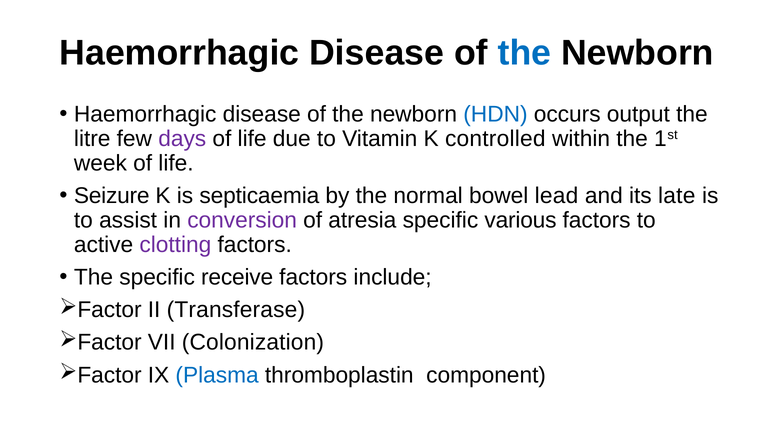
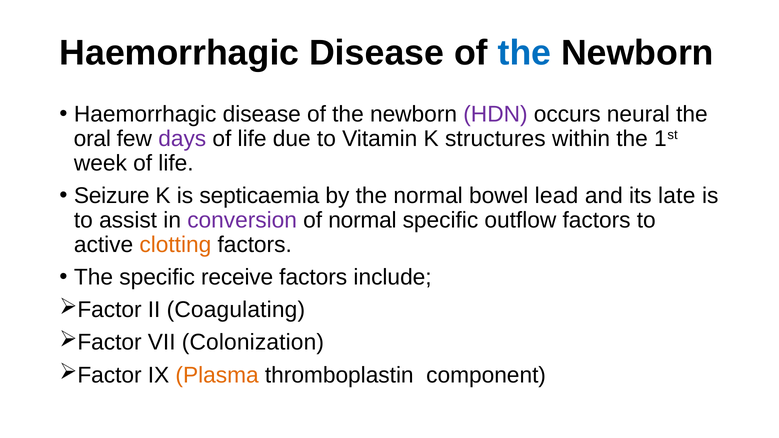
HDN colour: blue -> purple
output: output -> neural
litre: litre -> oral
controlled: controlled -> structures
of atresia: atresia -> normal
various: various -> outflow
clotting colour: purple -> orange
Transferase: Transferase -> Coagulating
Plasma colour: blue -> orange
